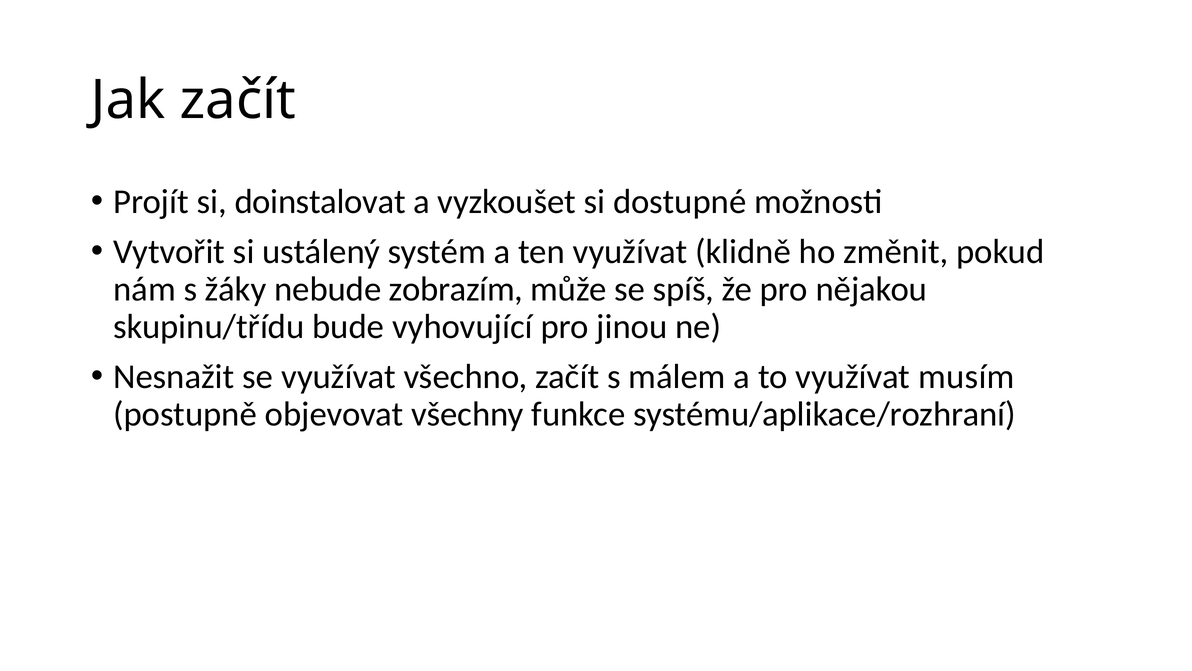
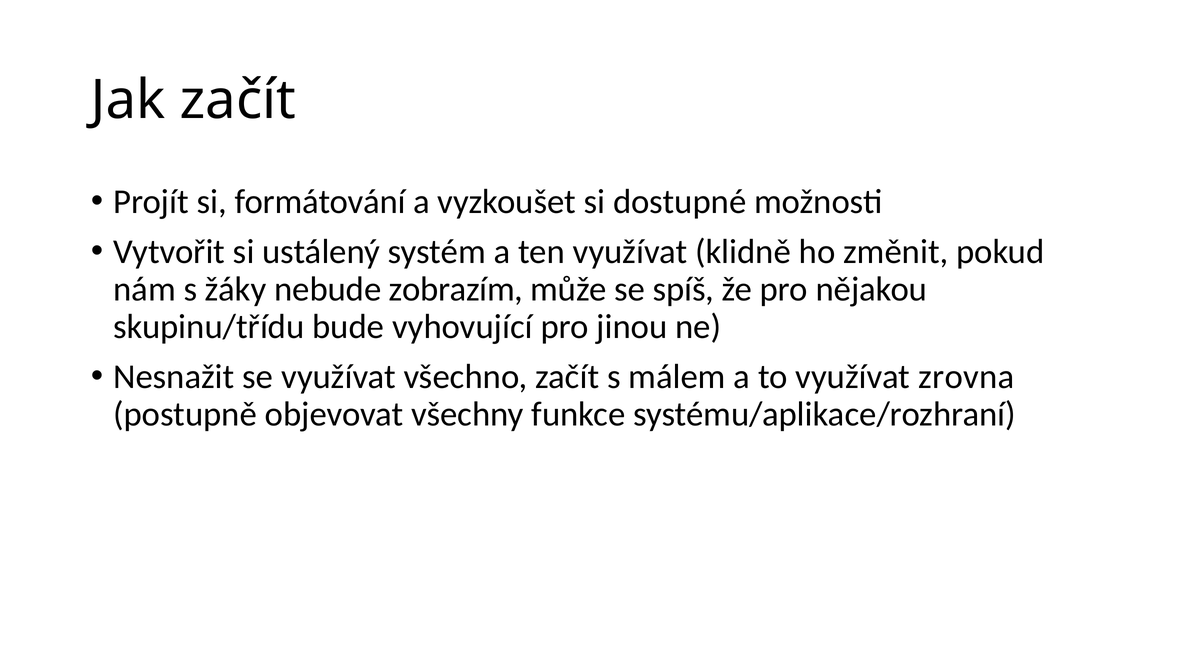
doinstalovat: doinstalovat -> formátování
musím: musím -> zrovna
